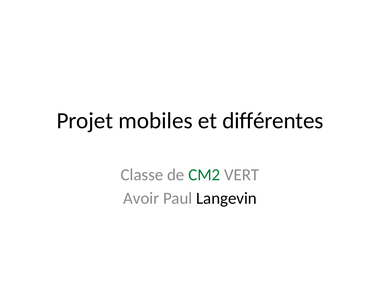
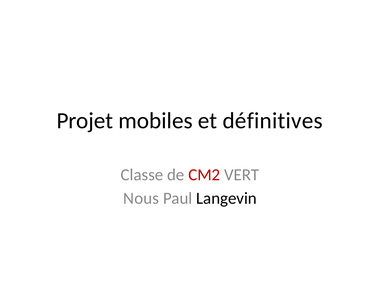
différentes: différentes -> définitives
CM2 colour: green -> red
Avoir: Avoir -> Nous
